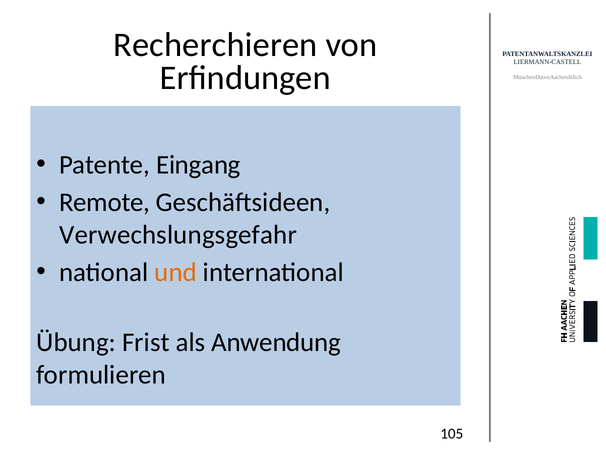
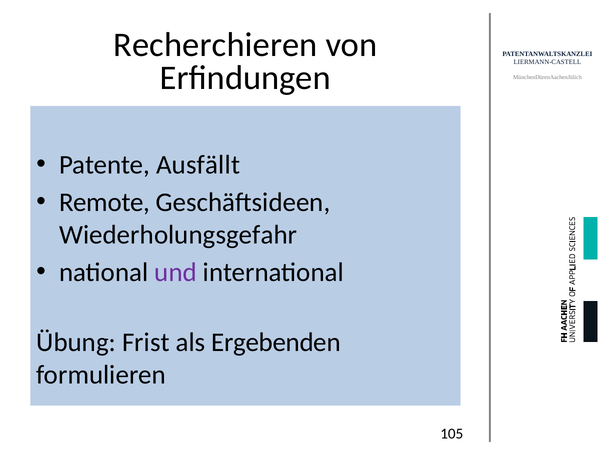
Eingang: Eingang -> Ausfällt
Verwechslungsgefahr: Verwechslungsgefahr -> Wiederholungsgefahr
und colour: orange -> purple
Anwendung: Anwendung -> Ergebenden
